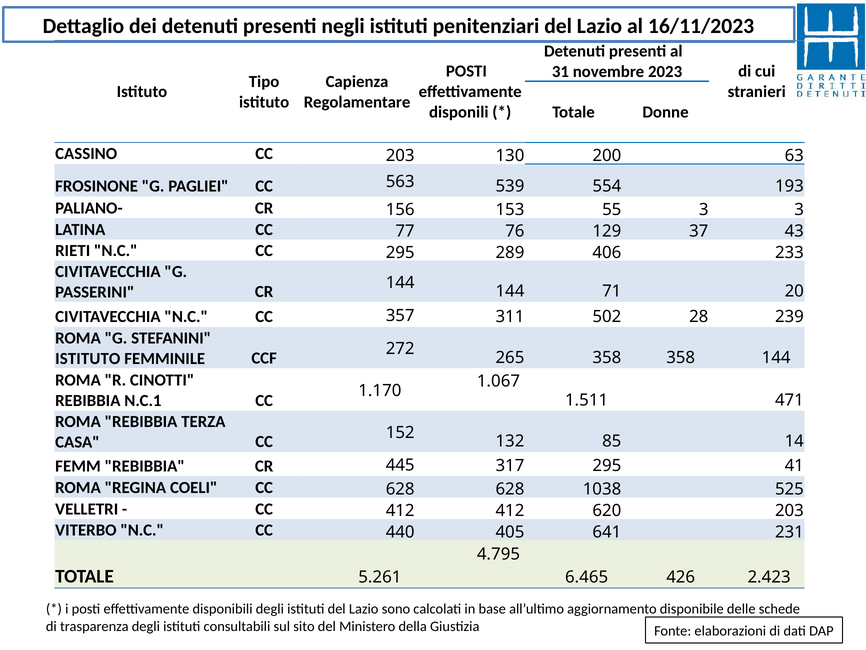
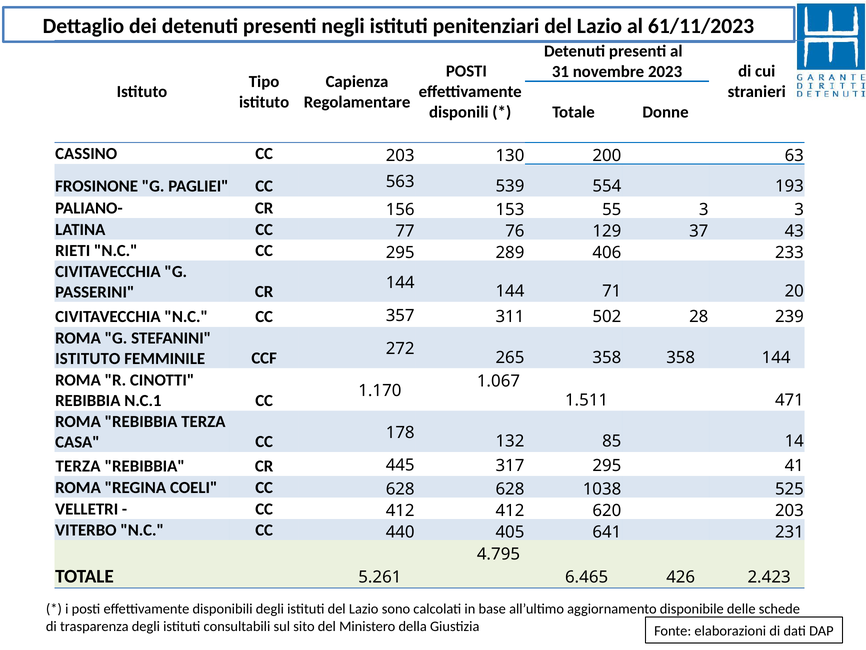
16/11/2023: 16/11/2023 -> 61/11/2023
152: 152 -> 178
FEMM at (78, 466): FEMM -> TERZA
